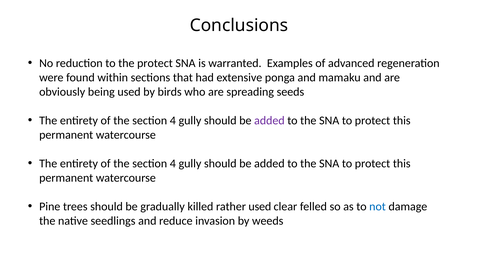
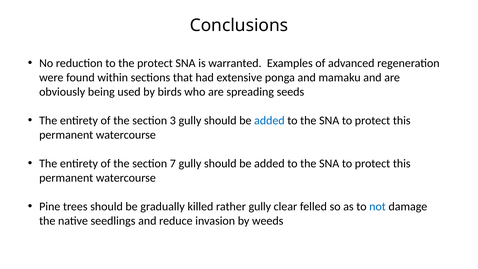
4 at (173, 120): 4 -> 3
added at (269, 120) colour: purple -> blue
4 at (173, 163): 4 -> 7
rather used: used -> gully
